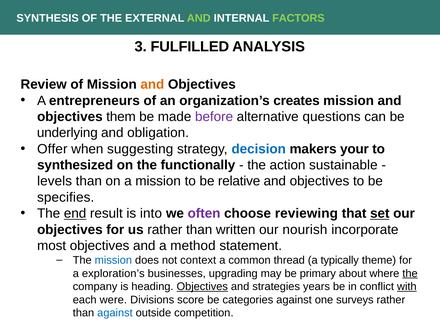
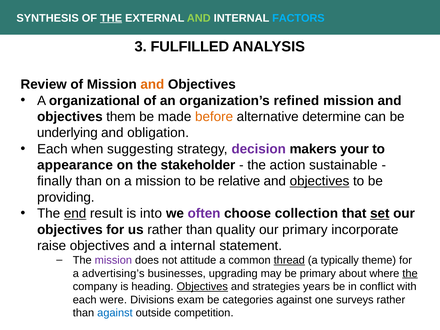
THE at (111, 18) underline: none -> present
FACTORS colour: light green -> light blue
entrepreneurs: entrepreneurs -> organizational
creates: creates -> refined
before colour: purple -> orange
questions: questions -> determine
Offer at (52, 149): Offer -> Each
decision colour: blue -> purple
synthesized: synthesized -> appearance
functionally: functionally -> stakeholder
levels: levels -> finally
objectives at (319, 181) underline: none -> present
specifies: specifies -> providing
reviewing: reviewing -> collection
written: written -> quality
our nourish: nourish -> primary
most: most -> raise
a method: method -> internal
mission at (113, 260) colour: blue -> purple
context: context -> attitude
thread underline: none -> present
exploration’s: exploration’s -> advertising’s
with underline: present -> none
score: score -> exam
